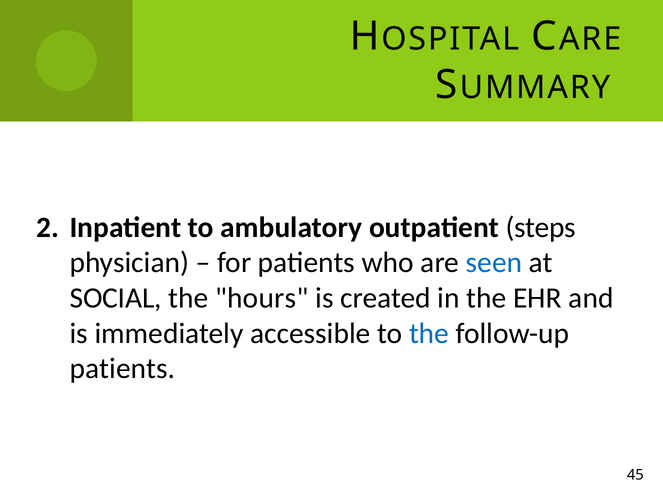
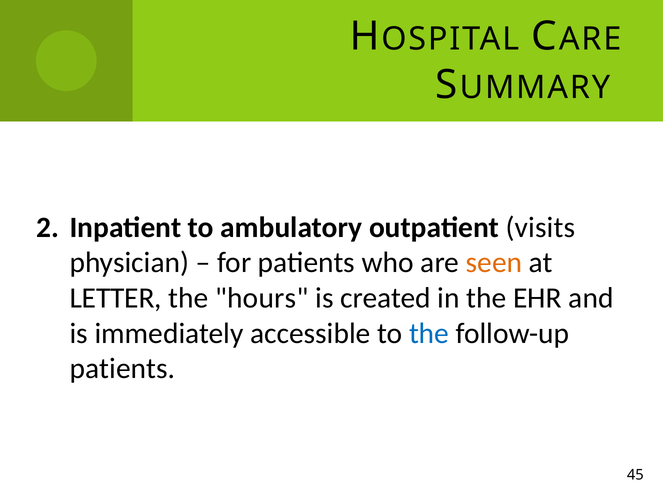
steps: steps -> visits
seen colour: blue -> orange
SOCIAL: SOCIAL -> LETTER
